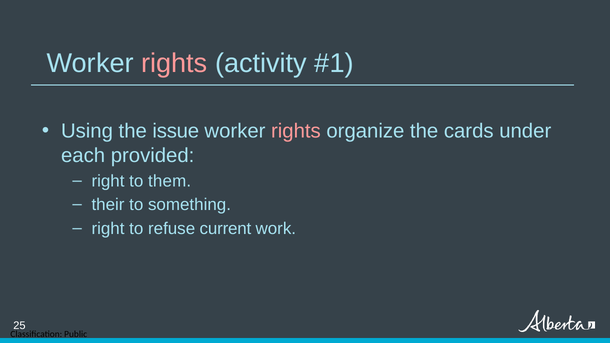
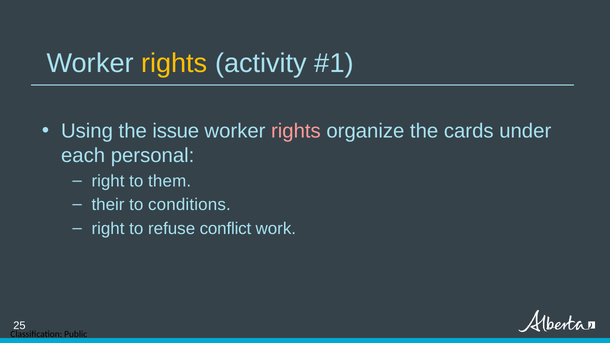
rights at (174, 63) colour: pink -> yellow
provided: provided -> personal
something: something -> conditions
current: current -> conflict
